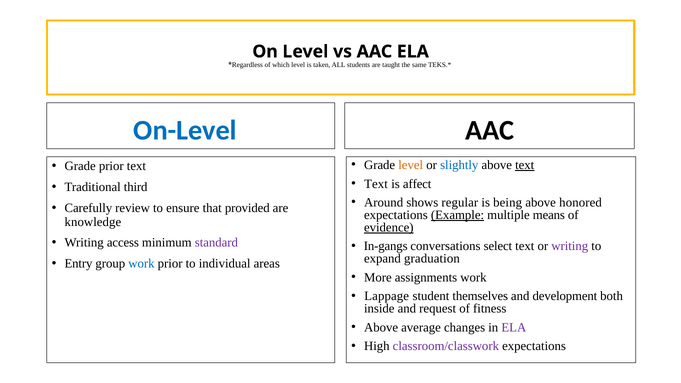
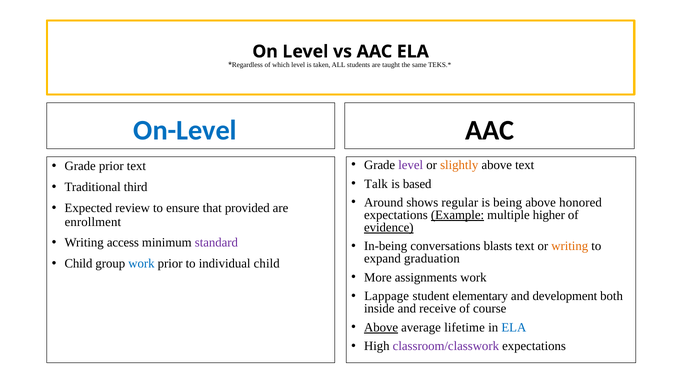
level at (411, 165) colour: orange -> purple
slightly colour: blue -> orange
text at (525, 165) underline: present -> none
Text at (376, 184): Text -> Talk
affect: affect -> based
Carefully: Carefully -> Expected
means: means -> higher
knowledge: knowledge -> enrollment
In-gangs: In-gangs -> In-being
select: select -> blasts
writing at (570, 246) colour: purple -> orange
Entry at (78, 264): Entry -> Child
individual areas: areas -> child
themselves: themselves -> elementary
request: request -> receive
fitness: fitness -> course
Above at (381, 327) underline: none -> present
changes: changes -> lifetime
ELA at (514, 327) colour: purple -> blue
